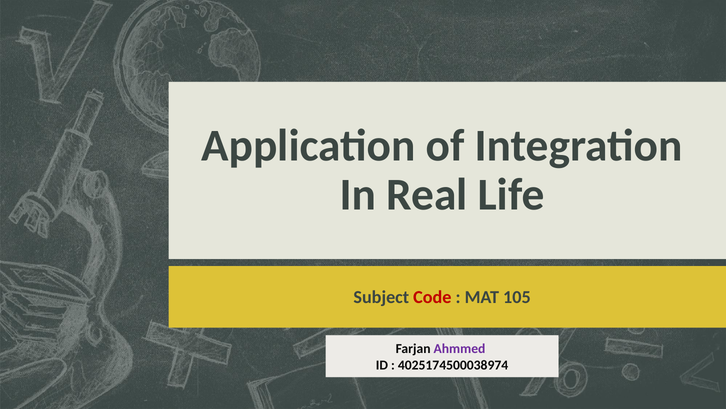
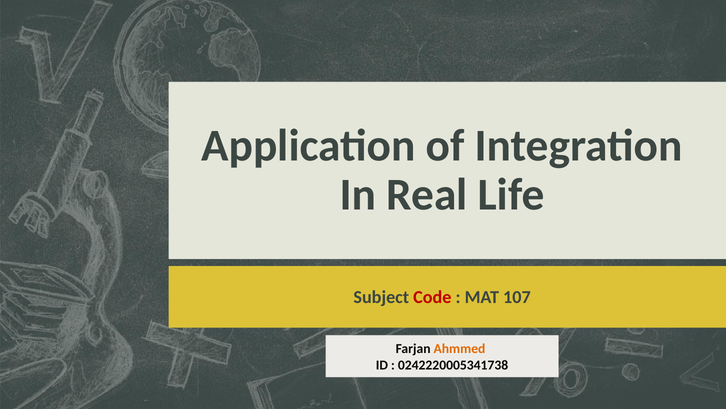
105: 105 -> 107
Ahmmed colour: purple -> orange
4025174500038974: 4025174500038974 -> 0242220005341738
